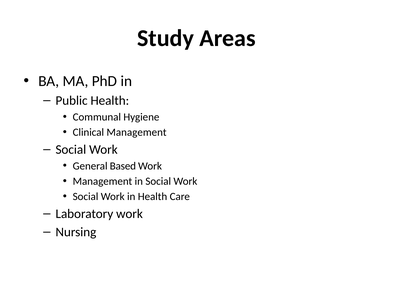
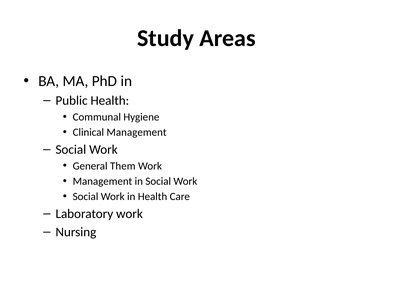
Based: Based -> Them
